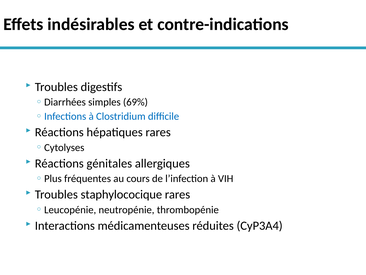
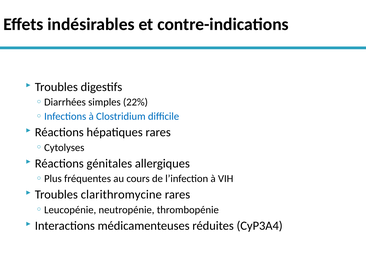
69%: 69% -> 22%
staphylococique: staphylococique -> clarithromycine
